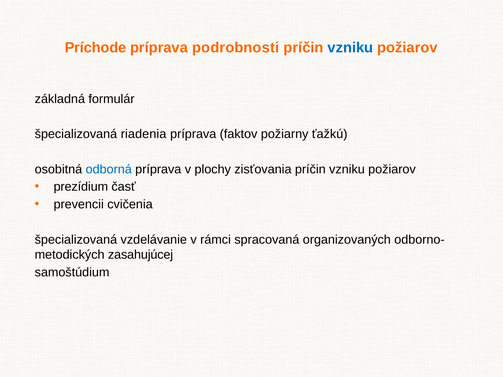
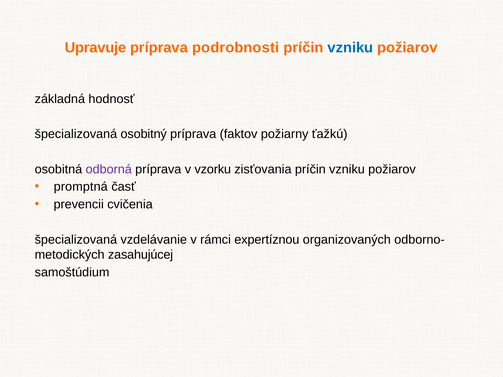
Príchode: Príchode -> Upravuje
formulár: formulár -> hodnosť
riadenia: riadenia -> osobitný
odborná colour: blue -> purple
plochy: plochy -> vzorku
prezídium: prezídium -> promptná
spracovaná: spracovaná -> expertíznou
